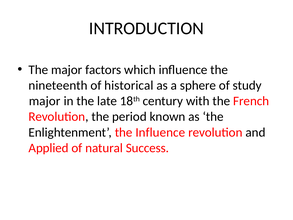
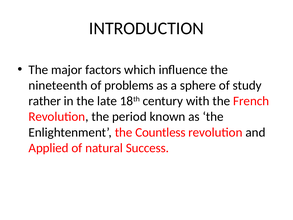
historical: historical -> problems
major at (45, 101): major -> rather
the Influence: Influence -> Countless
